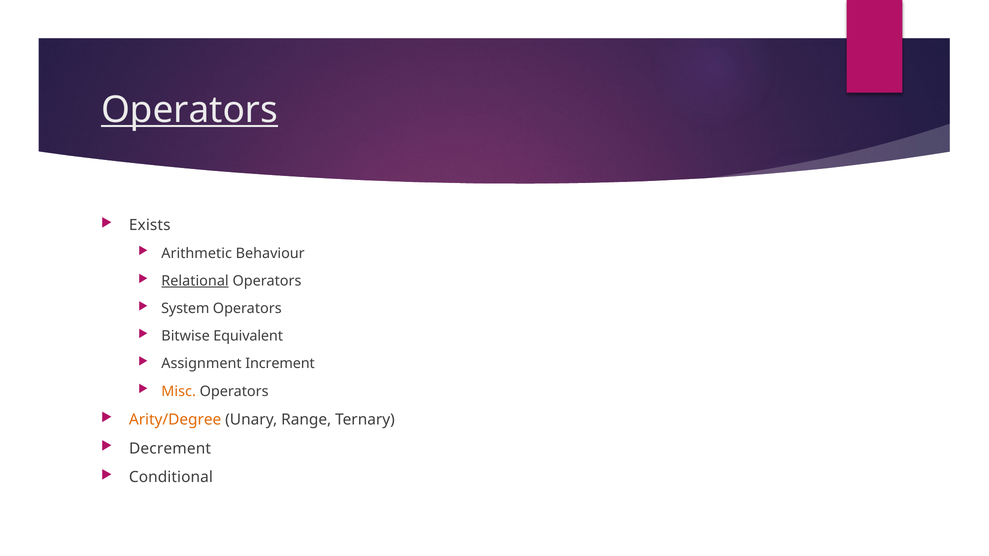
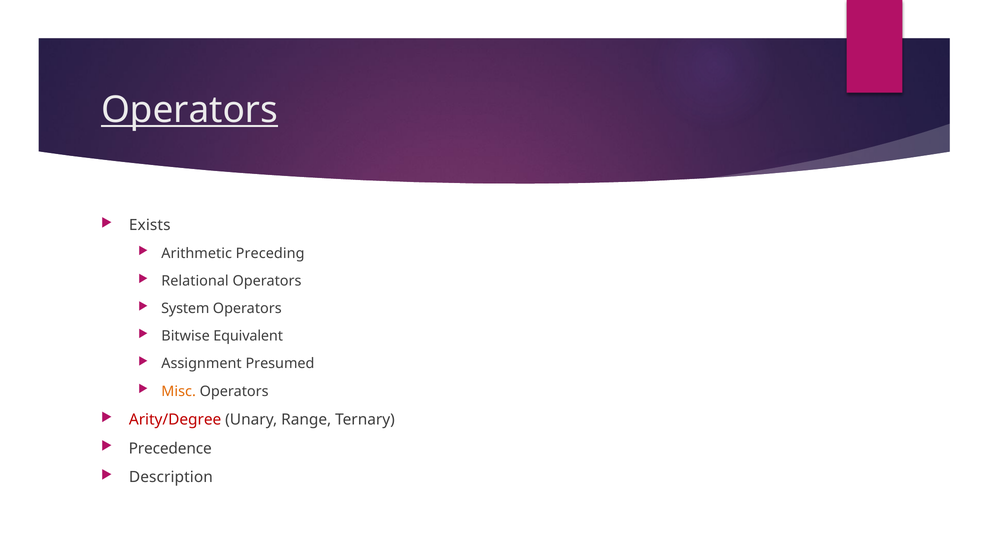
Behaviour: Behaviour -> Preceding
Relational underline: present -> none
Increment: Increment -> Presumed
Arity/Degree colour: orange -> red
Decrement: Decrement -> Precedence
Conditional: Conditional -> Description
